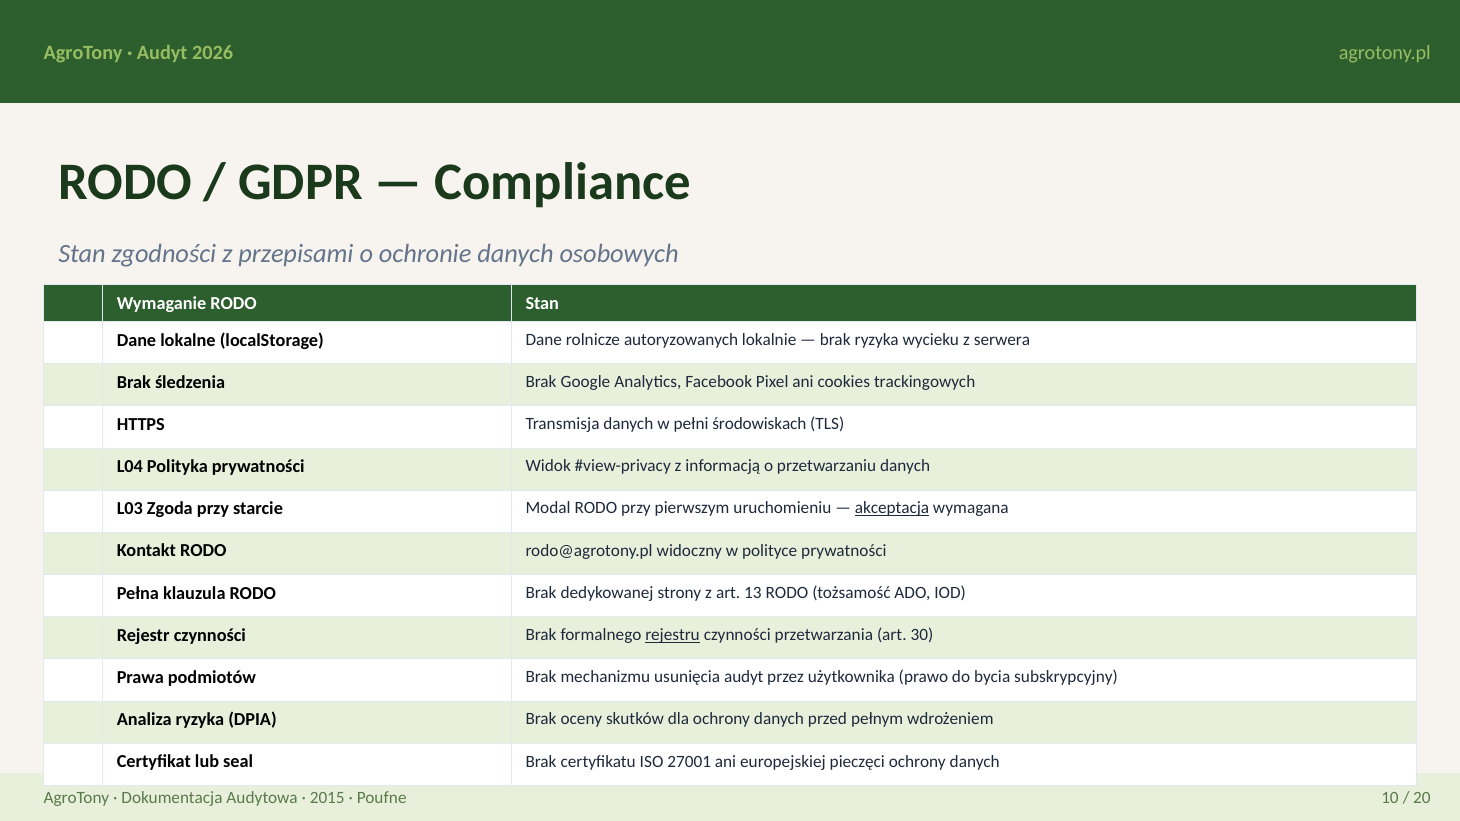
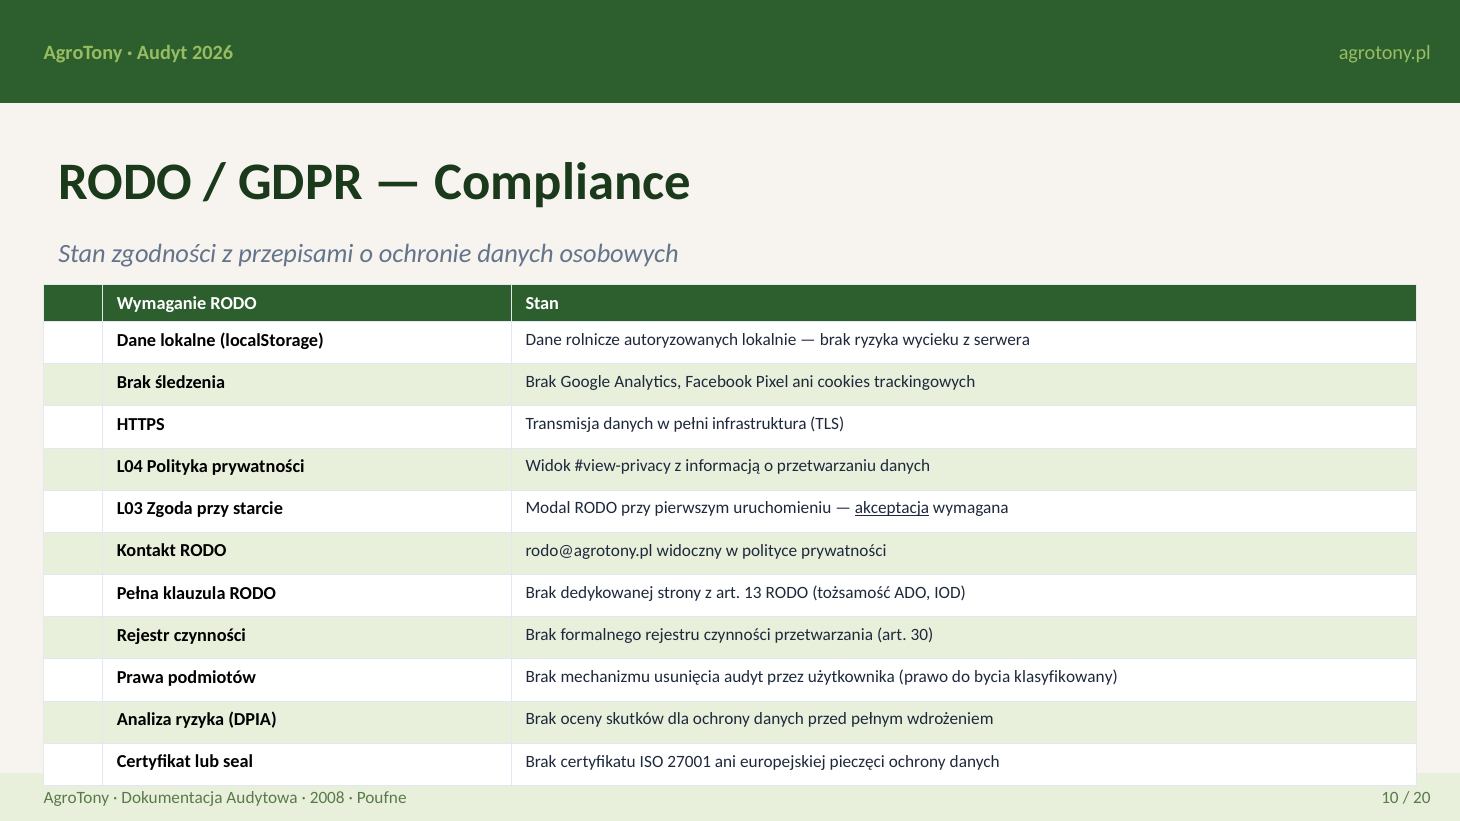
środowiskach: środowiskach -> infrastruktura
rejestru underline: present -> none
subskrypcyjny: subskrypcyjny -> klasyfikowany
2015: 2015 -> 2008
